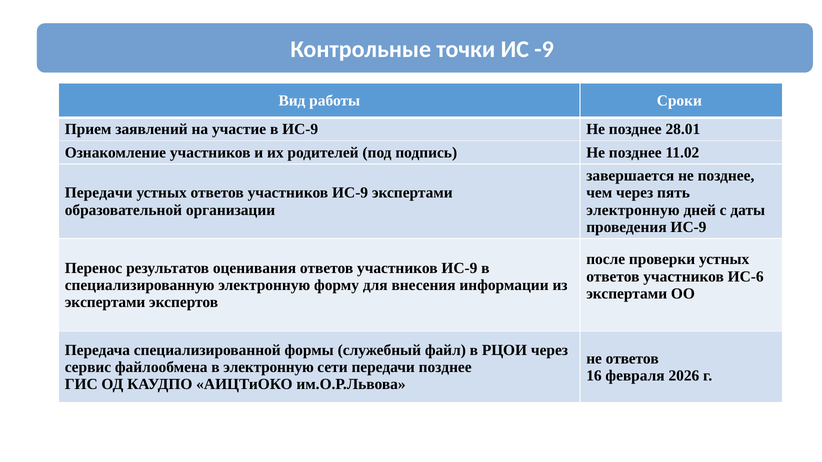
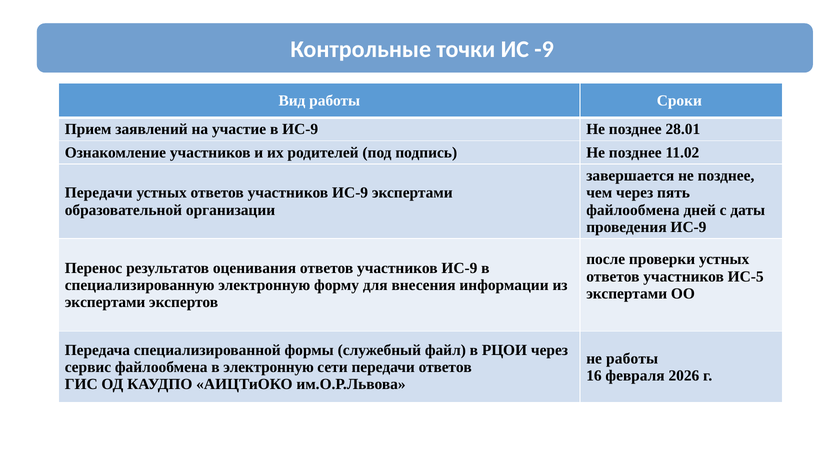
электронную at (633, 210): электронную -> файлообмена
ИС-6: ИС-6 -> ИС-5
не ответов: ответов -> работы
передачи позднее: позднее -> ответов
